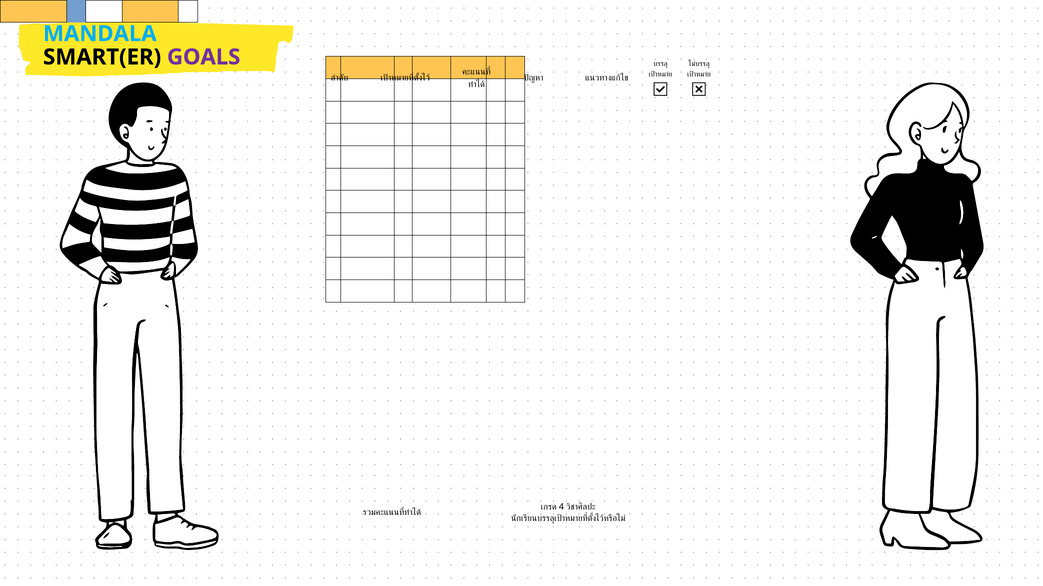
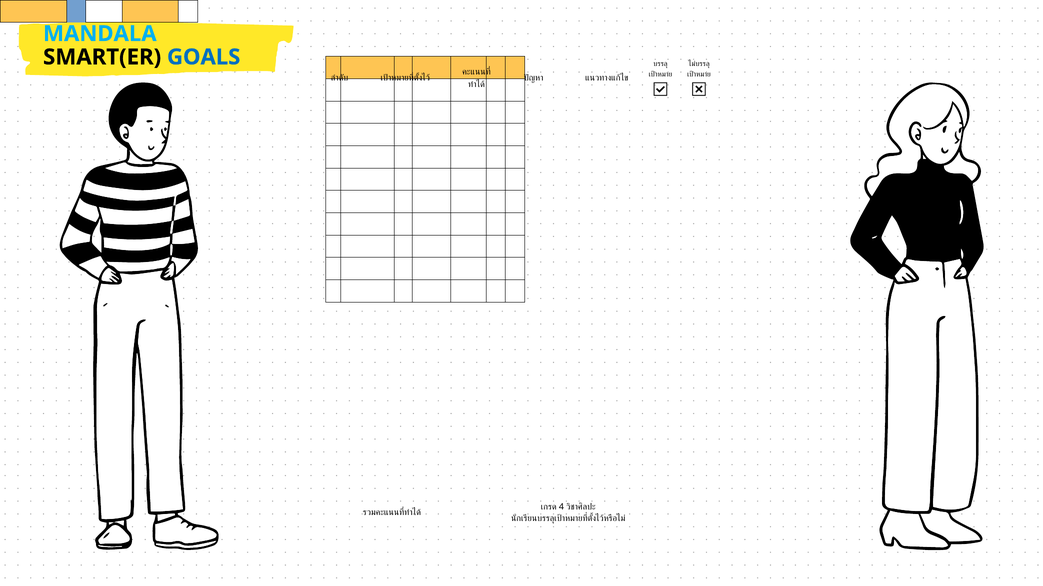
GOALS colour: purple -> blue
